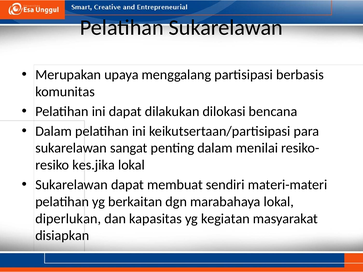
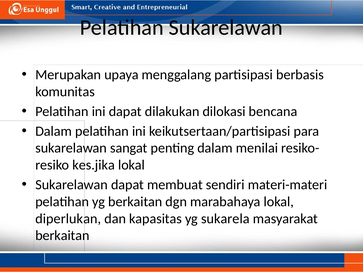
kegiatan: kegiatan -> sukarela
disiapkan at (62, 236): disiapkan -> berkaitan
